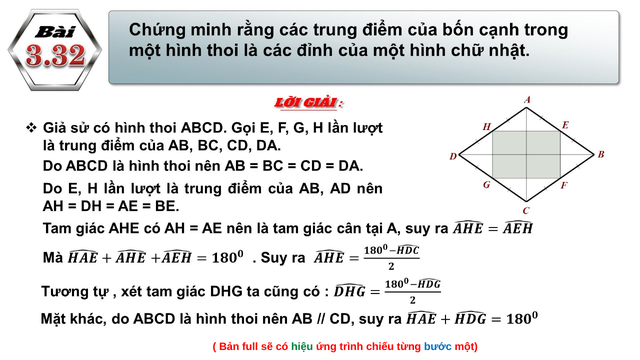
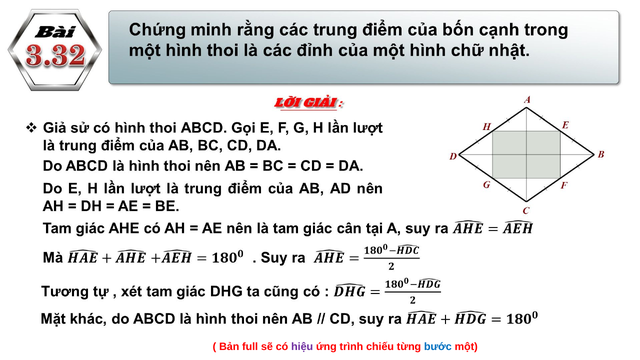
hiệu colour: green -> purple
